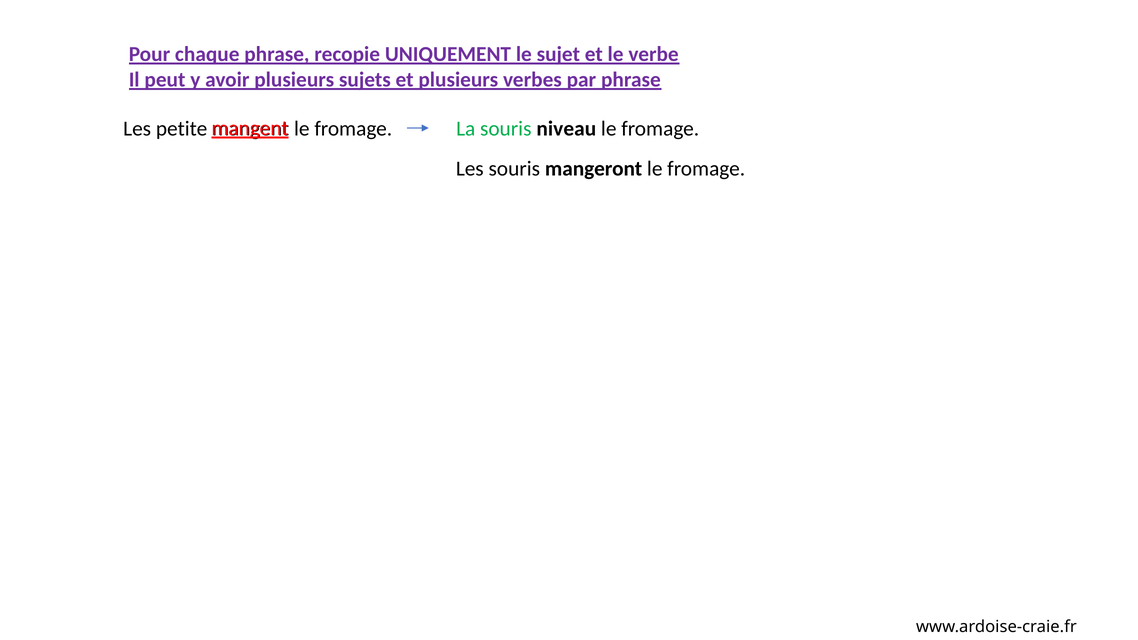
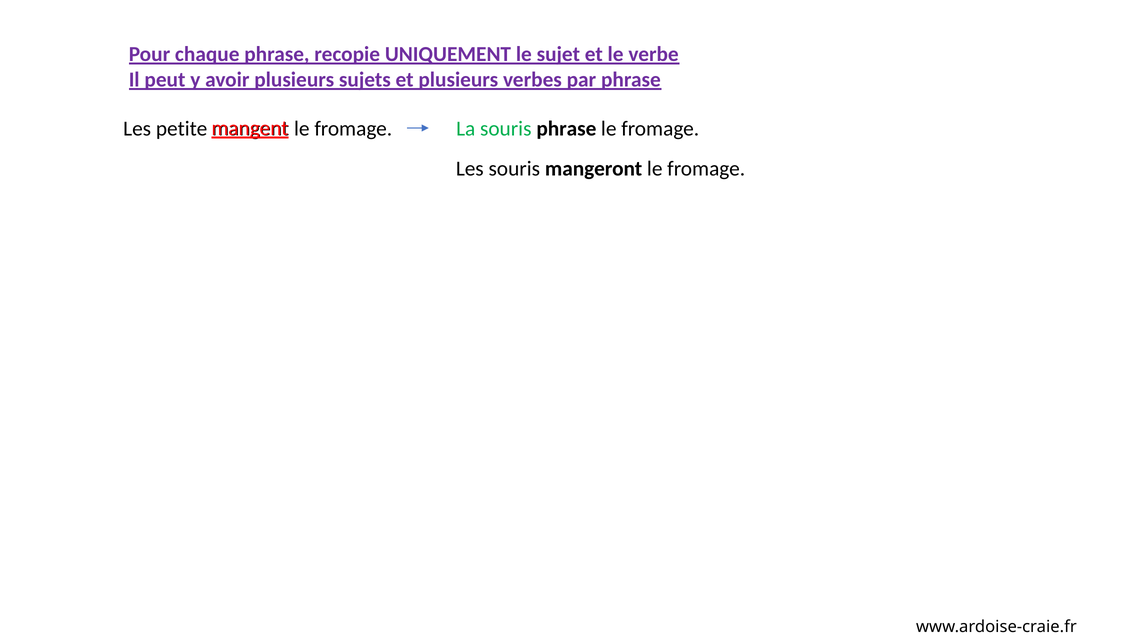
souris niveau: niveau -> phrase
